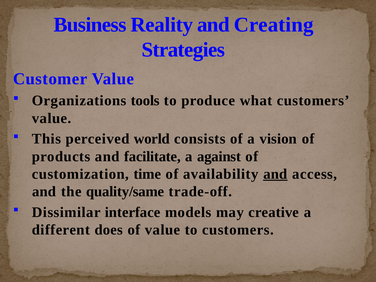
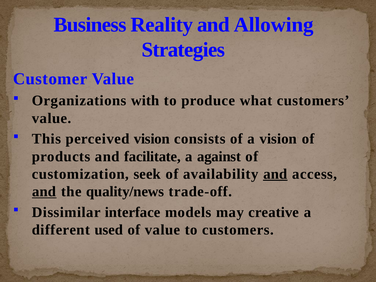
Creating: Creating -> Allowing
tools: tools -> with
perceived world: world -> vision
time: time -> seek
and at (44, 192) underline: none -> present
quality/same: quality/same -> quality/news
does: does -> used
